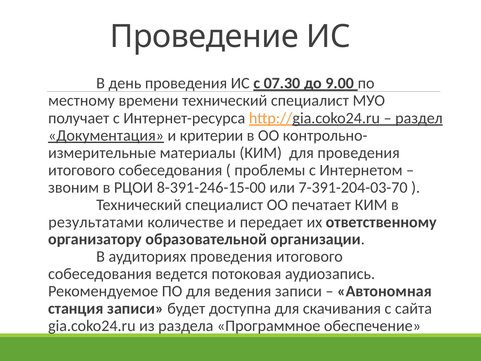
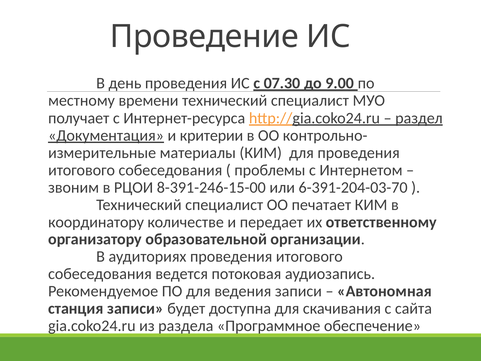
7-391-204-03-70: 7-391-204-03-70 -> 6-391-204-03-70
результатами: результатами -> координатору
